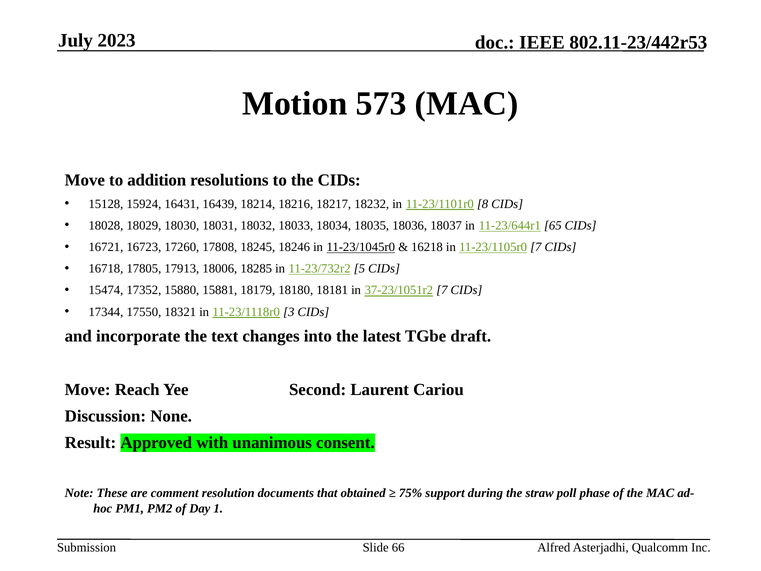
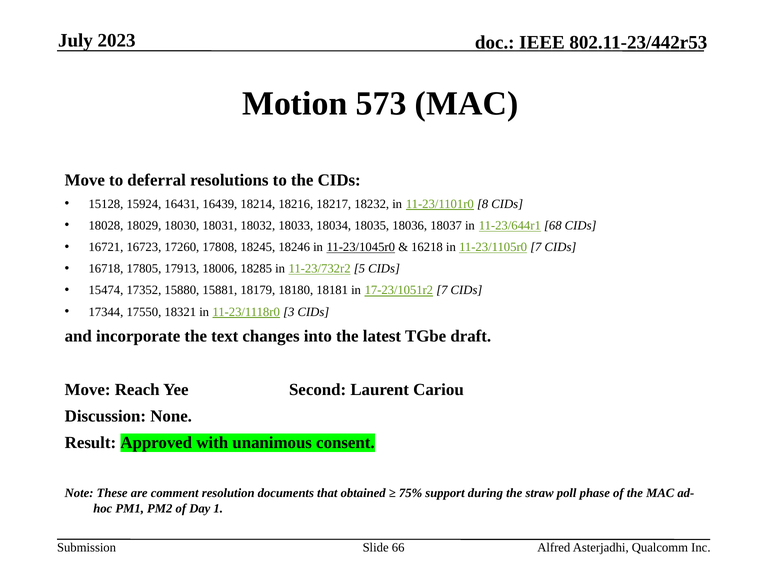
addition: addition -> deferral
65: 65 -> 68
37-23/1051r2: 37-23/1051r2 -> 17-23/1051r2
